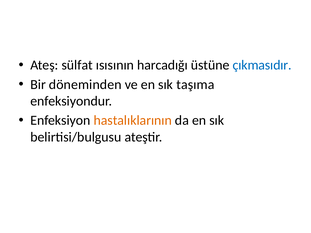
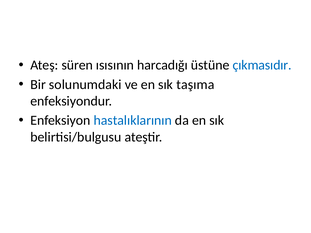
sülfat: sülfat -> süren
döneminden: döneminden -> solunumdaki
hastalıklarının colour: orange -> blue
